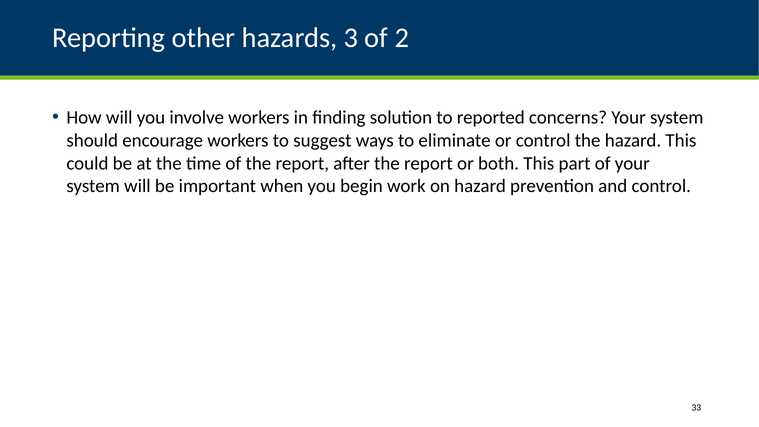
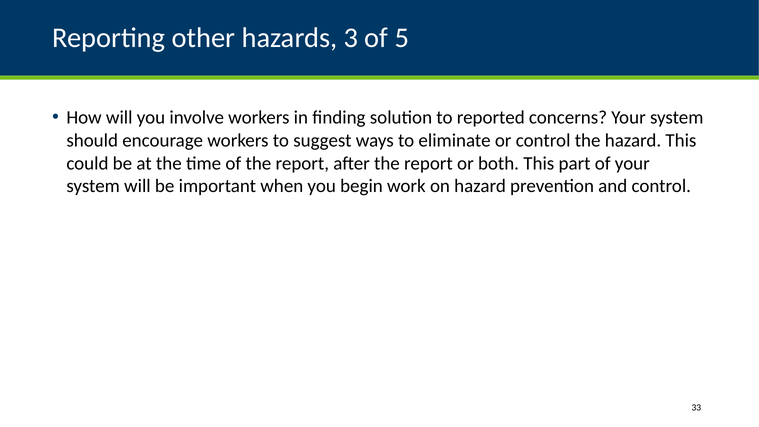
2: 2 -> 5
